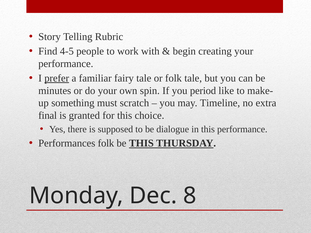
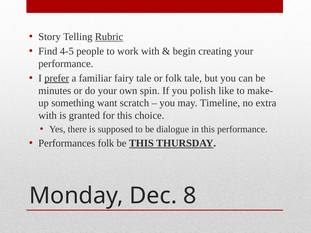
Rubric underline: none -> present
period: period -> polish
must: must -> want
final at (48, 116): final -> with
